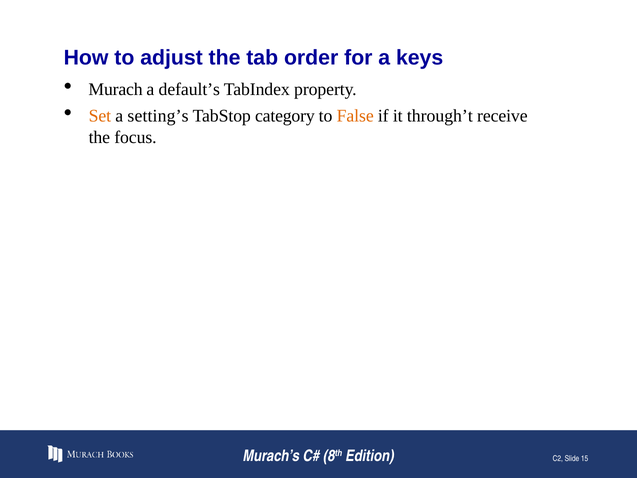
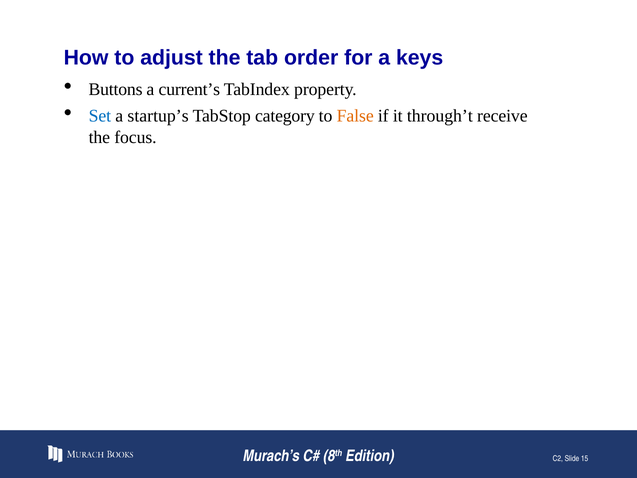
Murach: Murach -> Buttons
default’s: default’s -> current’s
Set colour: orange -> blue
setting’s: setting’s -> startup’s
